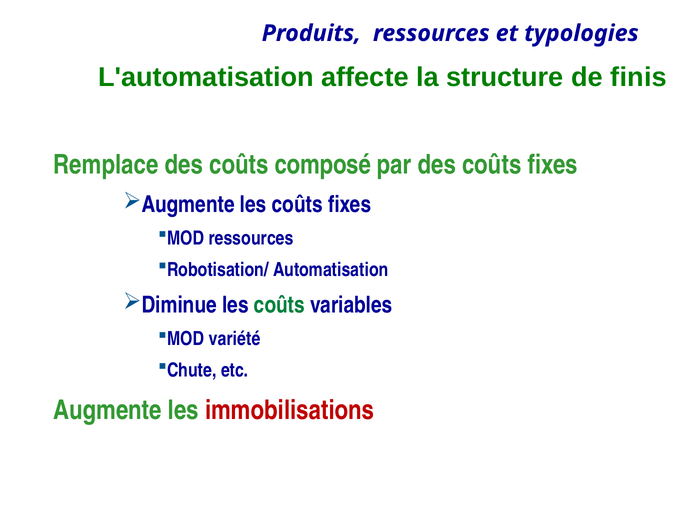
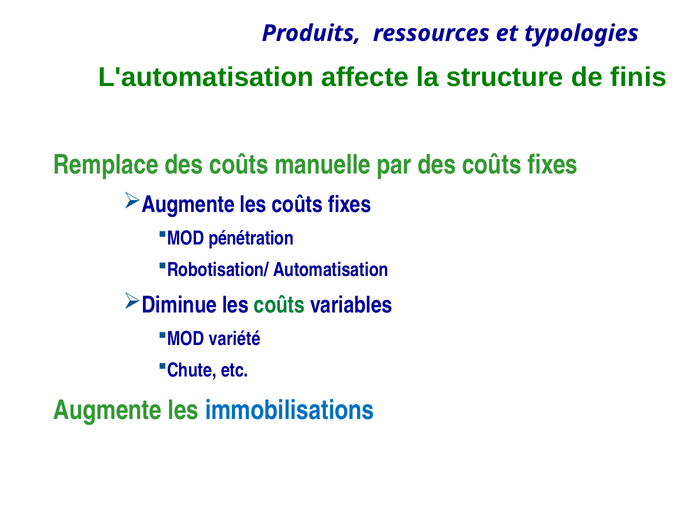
composé: composé -> manuelle
MOD ressources: ressources -> pénétration
immobilisations colour: red -> blue
